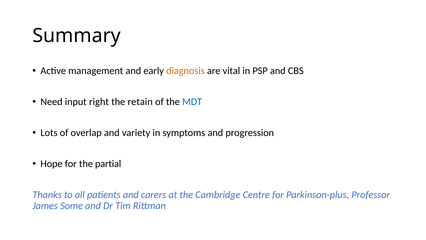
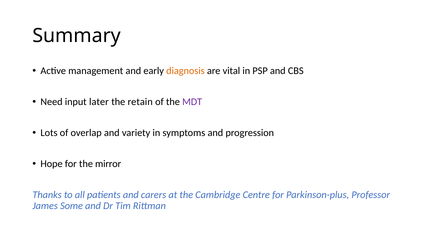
right: right -> later
MDT colour: blue -> purple
partial: partial -> mirror
